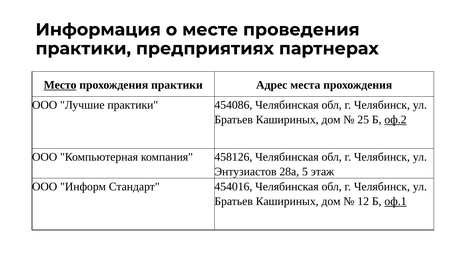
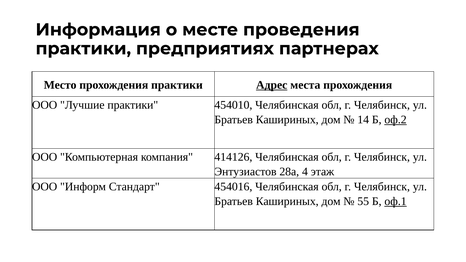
Место underline: present -> none
Адрес underline: none -> present
454086: 454086 -> 454010
25: 25 -> 14
458126: 458126 -> 414126
5: 5 -> 4
12: 12 -> 55
